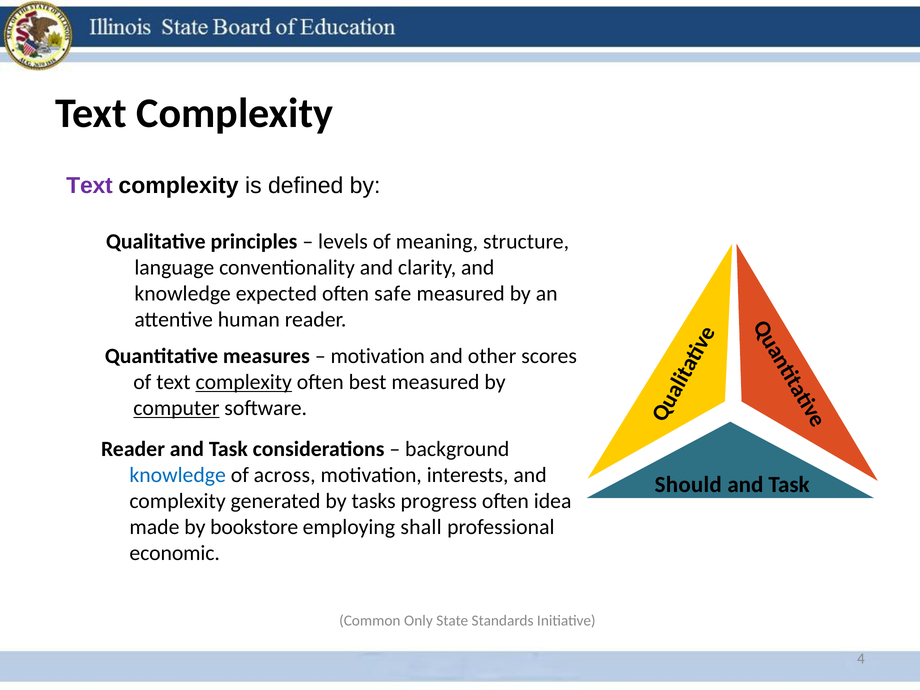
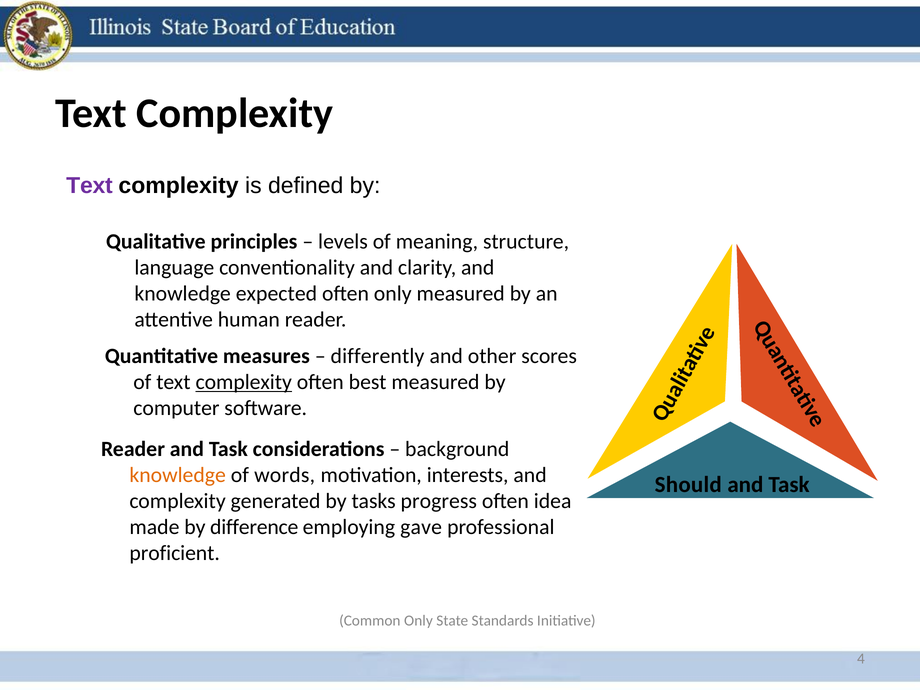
often safe: safe -> only
motivation at (378, 356): motivation -> differently
computer underline: present -> none
knowledge at (178, 475) colour: blue -> orange
across: across -> words
bookstore: bookstore -> difference
shall: shall -> gave
economic: economic -> proficient
